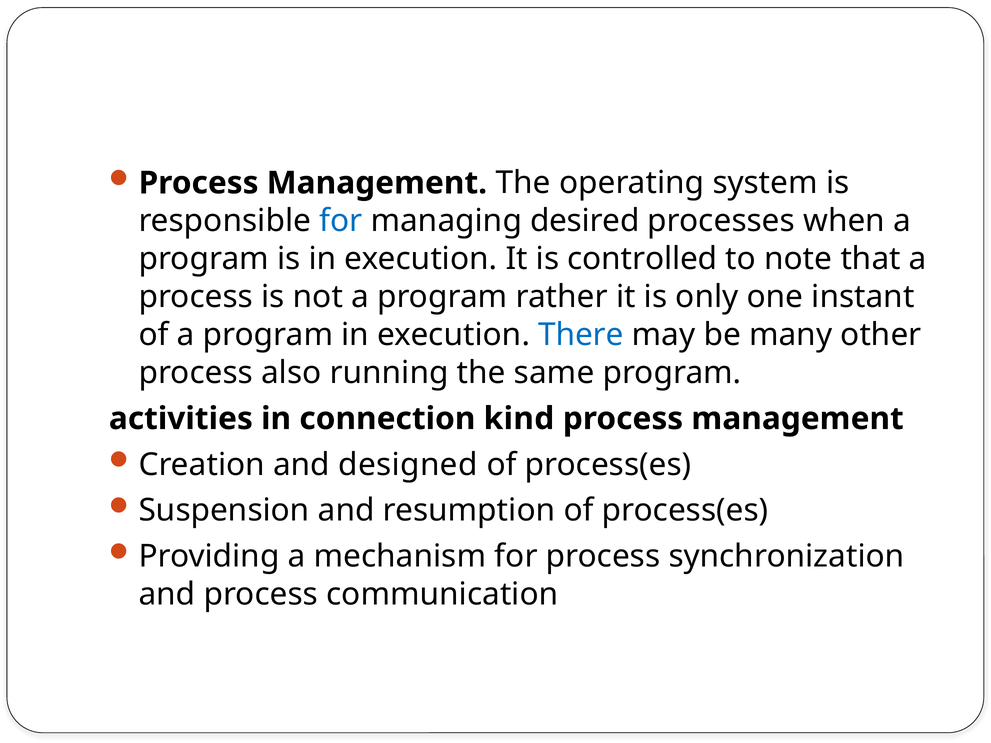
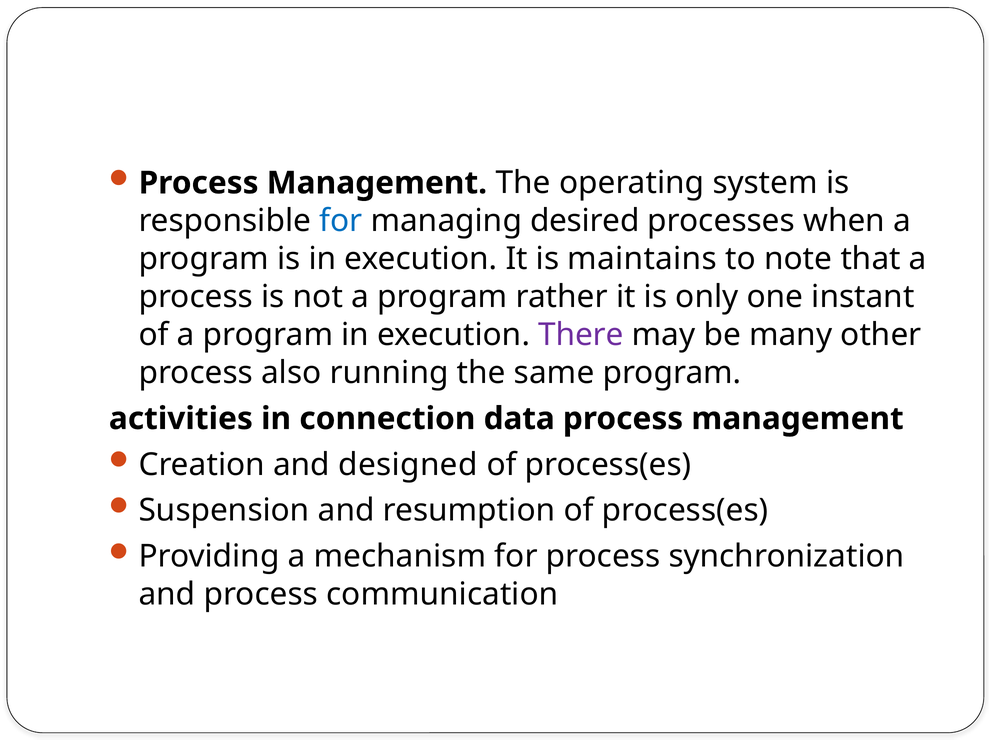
controlled: controlled -> maintains
There colour: blue -> purple
kind: kind -> data
